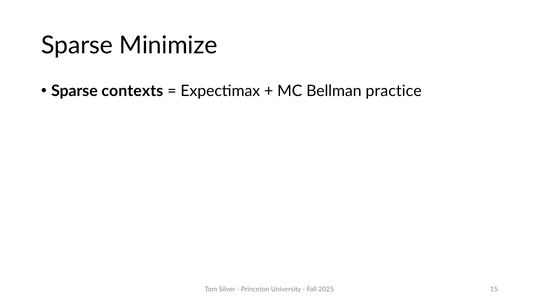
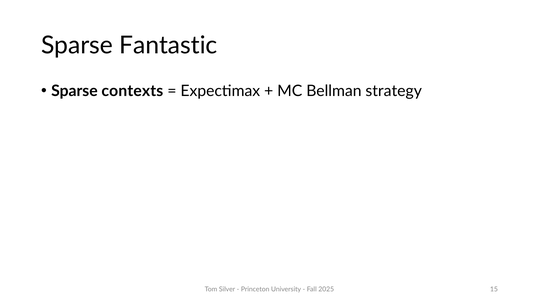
Minimize: Minimize -> Fantastic
practice: practice -> strategy
